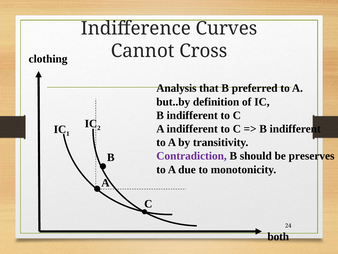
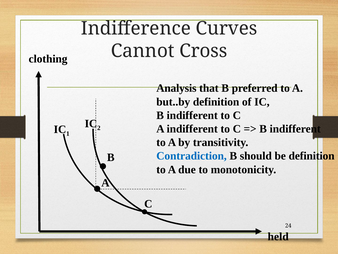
Contradiction colour: purple -> blue
be preserves: preserves -> definition
both: both -> held
